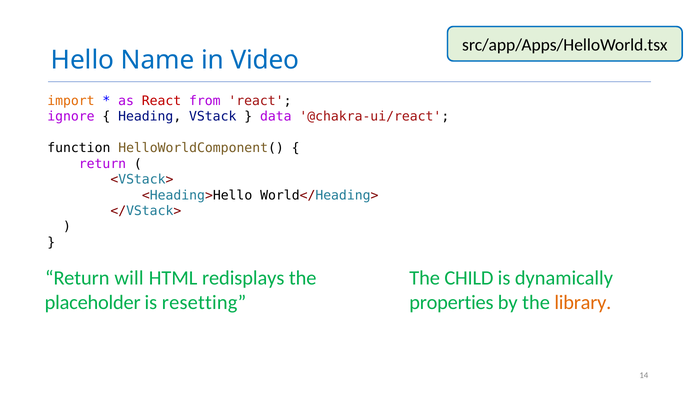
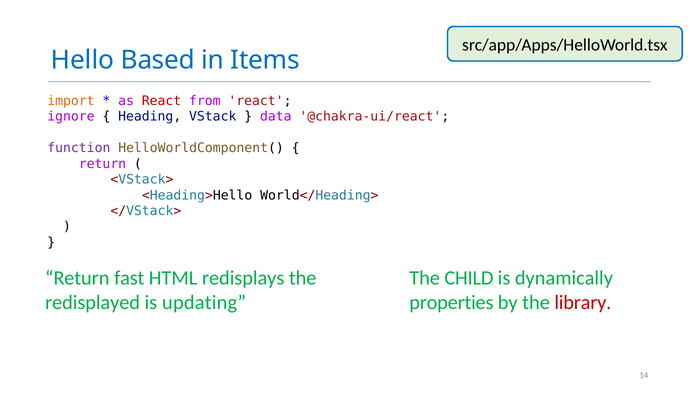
Name: Name -> Based
Video: Video -> Items
function colour: black -> purple
will: will -> fast
placeholder: placeholder -> redisplayed
resetting: resetting -> updating
library colour: orange -> red
